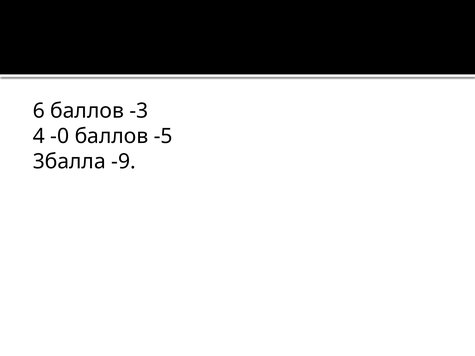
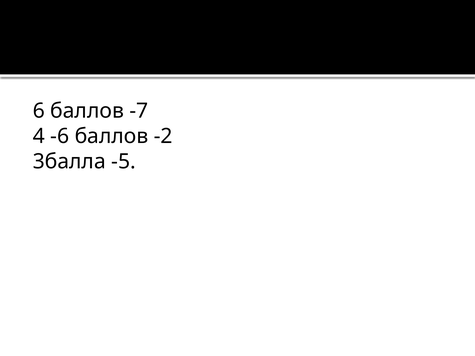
-3: -3 -> -7
-0: -0 -> -6
-5: -5 -> -2
-9: -9 -> -5
